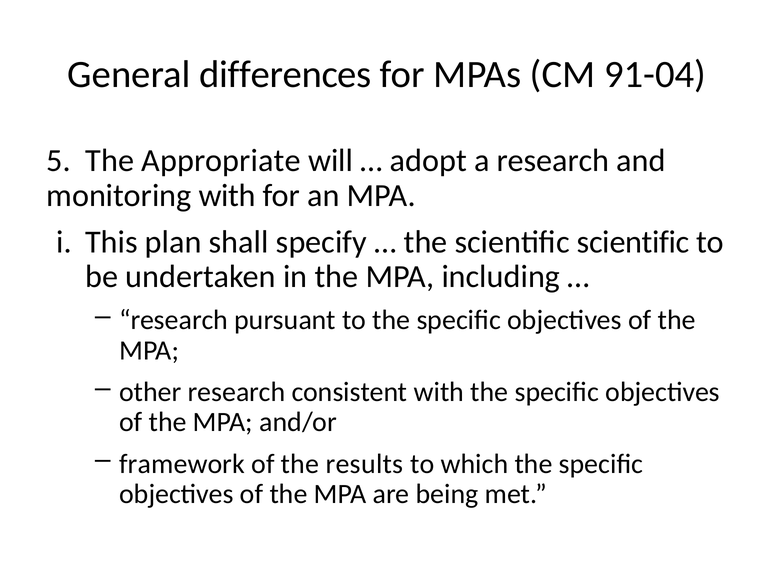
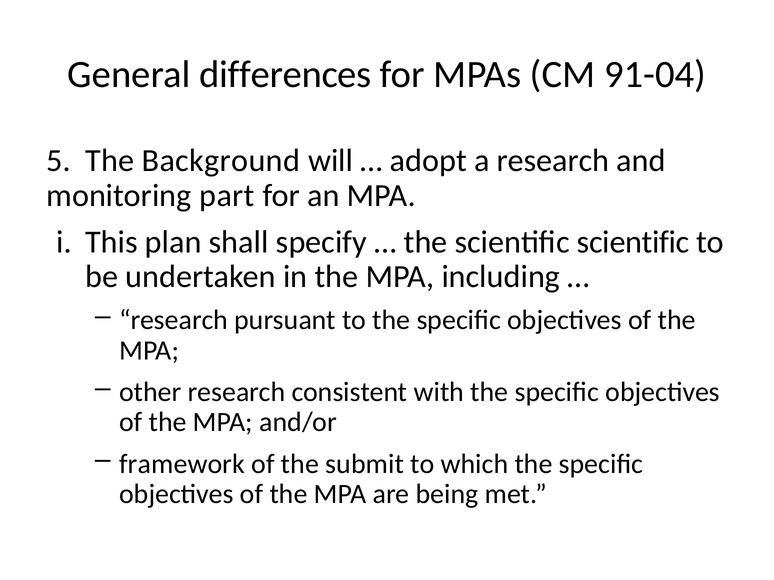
Appropriate: Appropriate -> Background
monitoring with: with -> part
results: results -> submit
